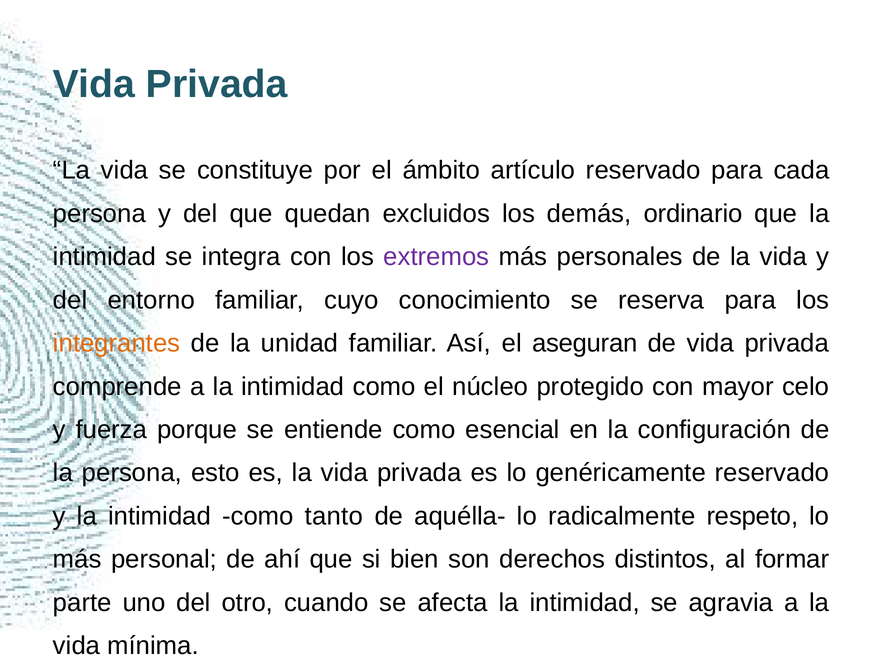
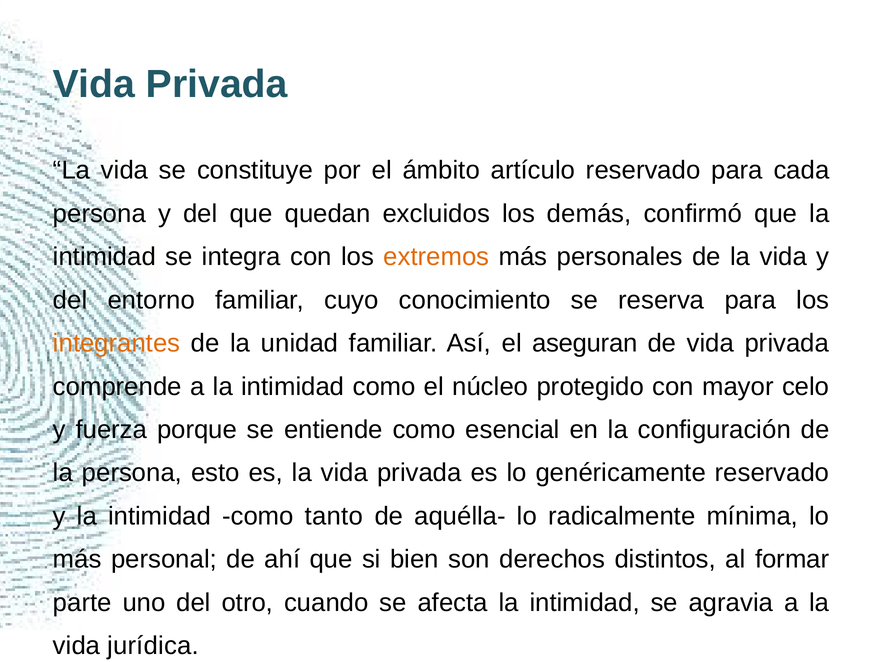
ordinario: ordinario -> confirmó
extremos colour: purple -> orange
respeto: respeto -> mínima
mínima: mínima -> jurídica
